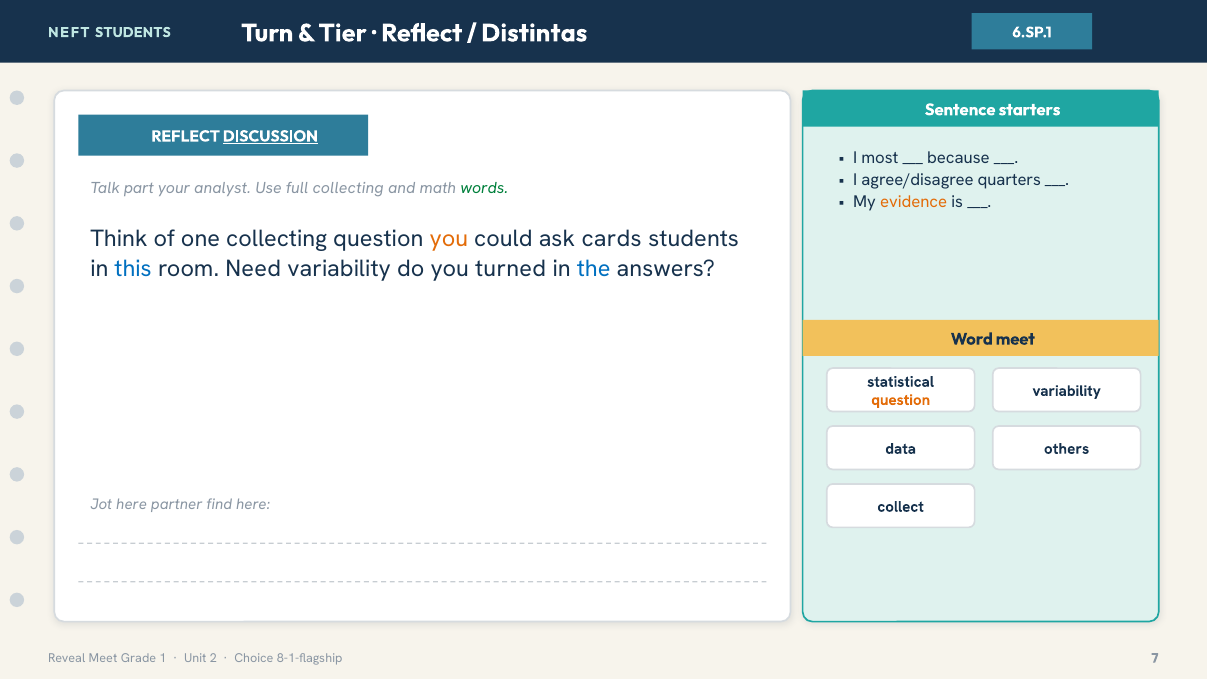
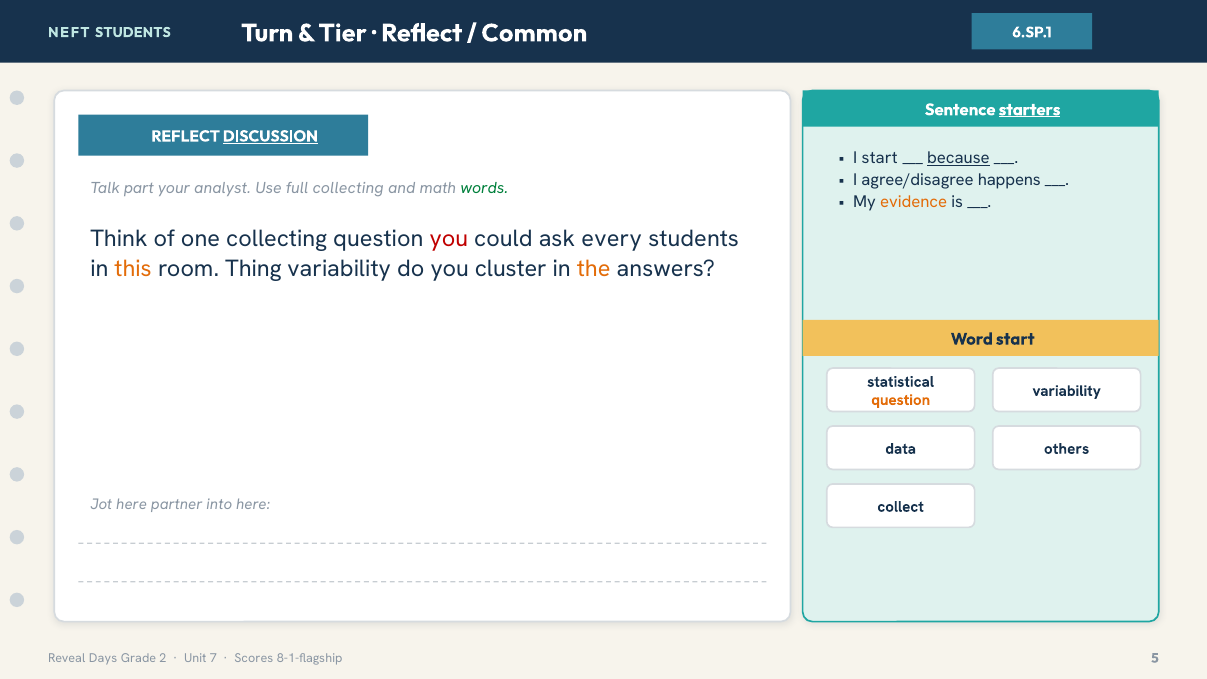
Distintas: Distintas -> Common
starters underline: none -> present
I most: most -> start
because underline: none -> present
quarters: quarters -> happens
you at (449, 239) colour: orange -> red
cards: cards -> every
this colour: blue -> orange
Need: Need -> Thing
turned: turned -> cluster
the colour: blue -> orange
meet at (1015, 339): meet -> start
find: find -> into
Reveal Meet: Meet -> Days
1: 1 -> 2
2: 2 -> 7
Choice: Choice -> Scores
7: 7 -> 5
